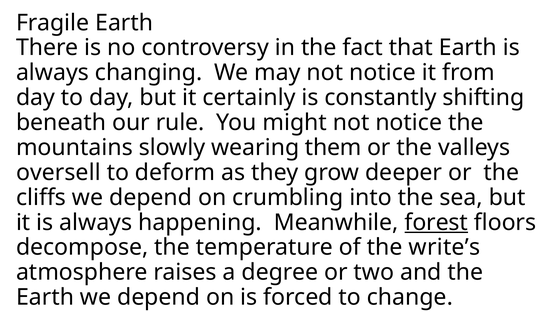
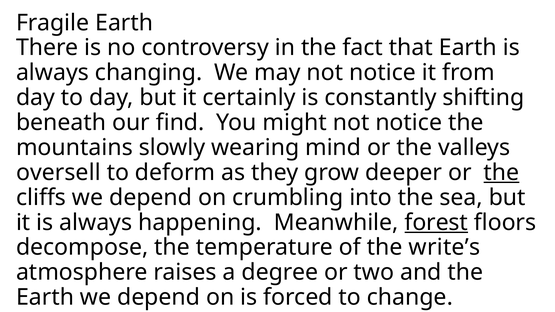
rule: rule -> find
them: them -> mind
the at (501, 173) underline: none -> present
